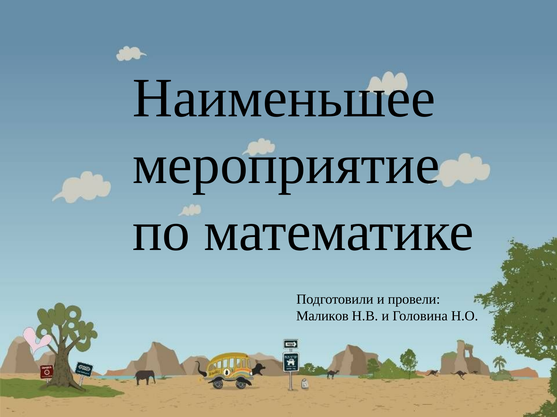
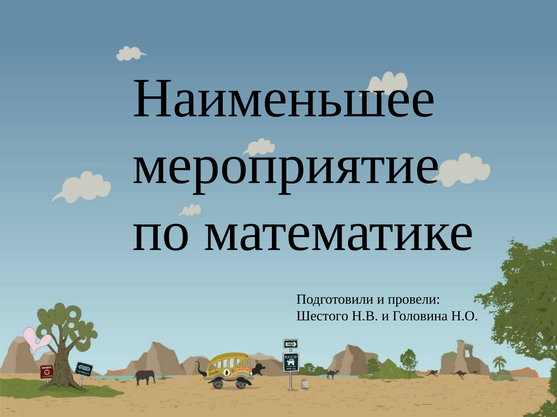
Маликов: Маликов -> Шестого
